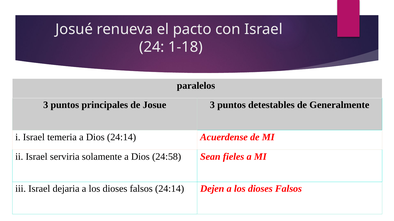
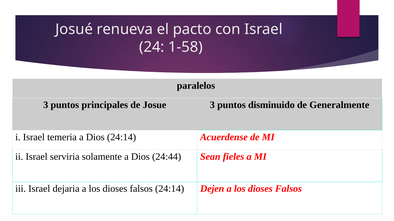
1-18: 1-18 -> 1-58
detestables: detestables -> disminuido
24:58: 24:58 -> 24:44
